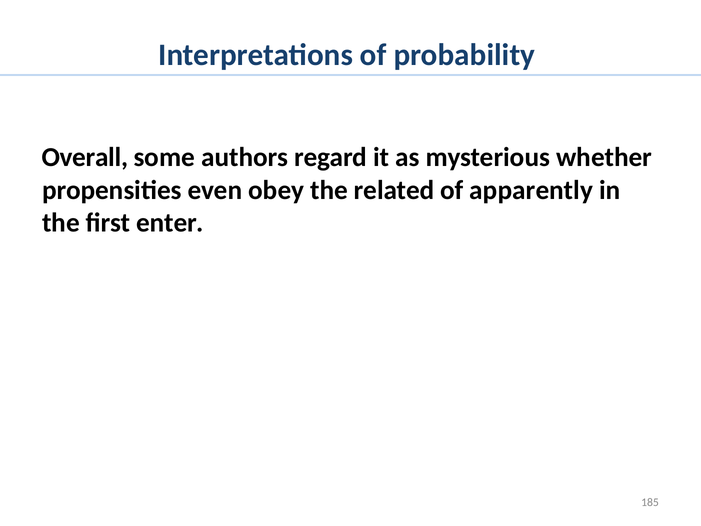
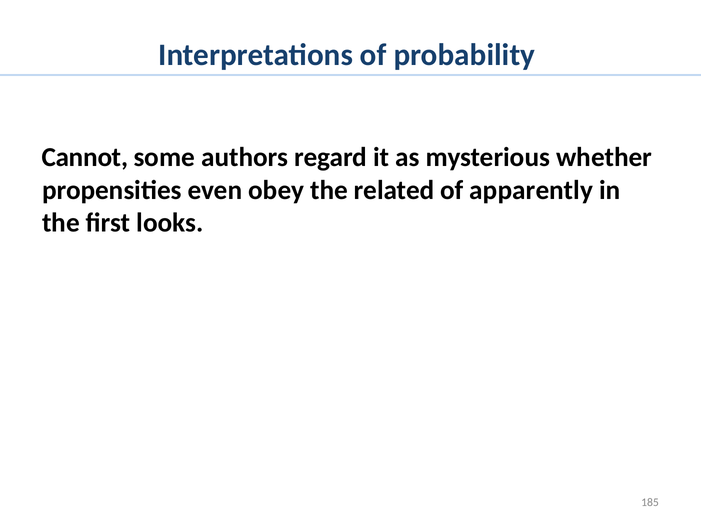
Overall: Overall -> Cannot
enter: enter -> looks
